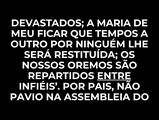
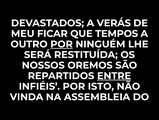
MARIA: MARIA -> VERÁS
POR at (62, 44) underline: none -> present
PAIS: PAIS -> ISTO
PAVIO: PAVIO -> VINDA
